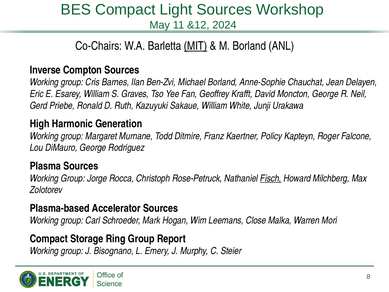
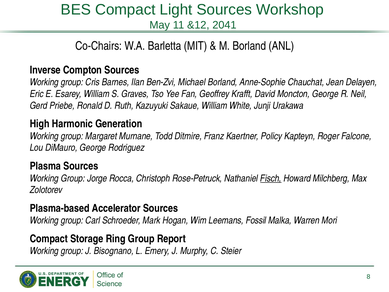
2024: 2024 -> 2041
MIT underline: present -> none
Close: Close -> Fossil
